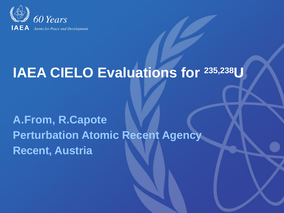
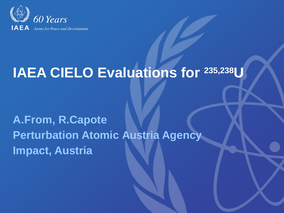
Atomic Recent: Recent -> Austria
Recent at (32, 151): Recent -> Impact
